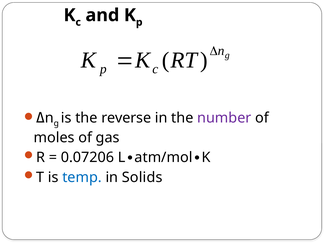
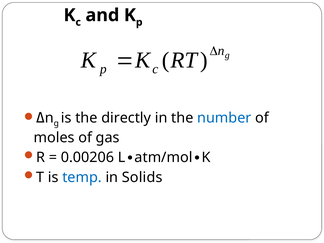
reverse: reverse -> directly
number colour: purple -> blue
0.07206: 0.07206 -> 0.00206
